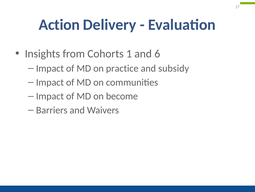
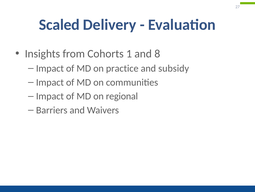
Action: Action -> Scaled
6: 6 -> 8
become: become -> regional
